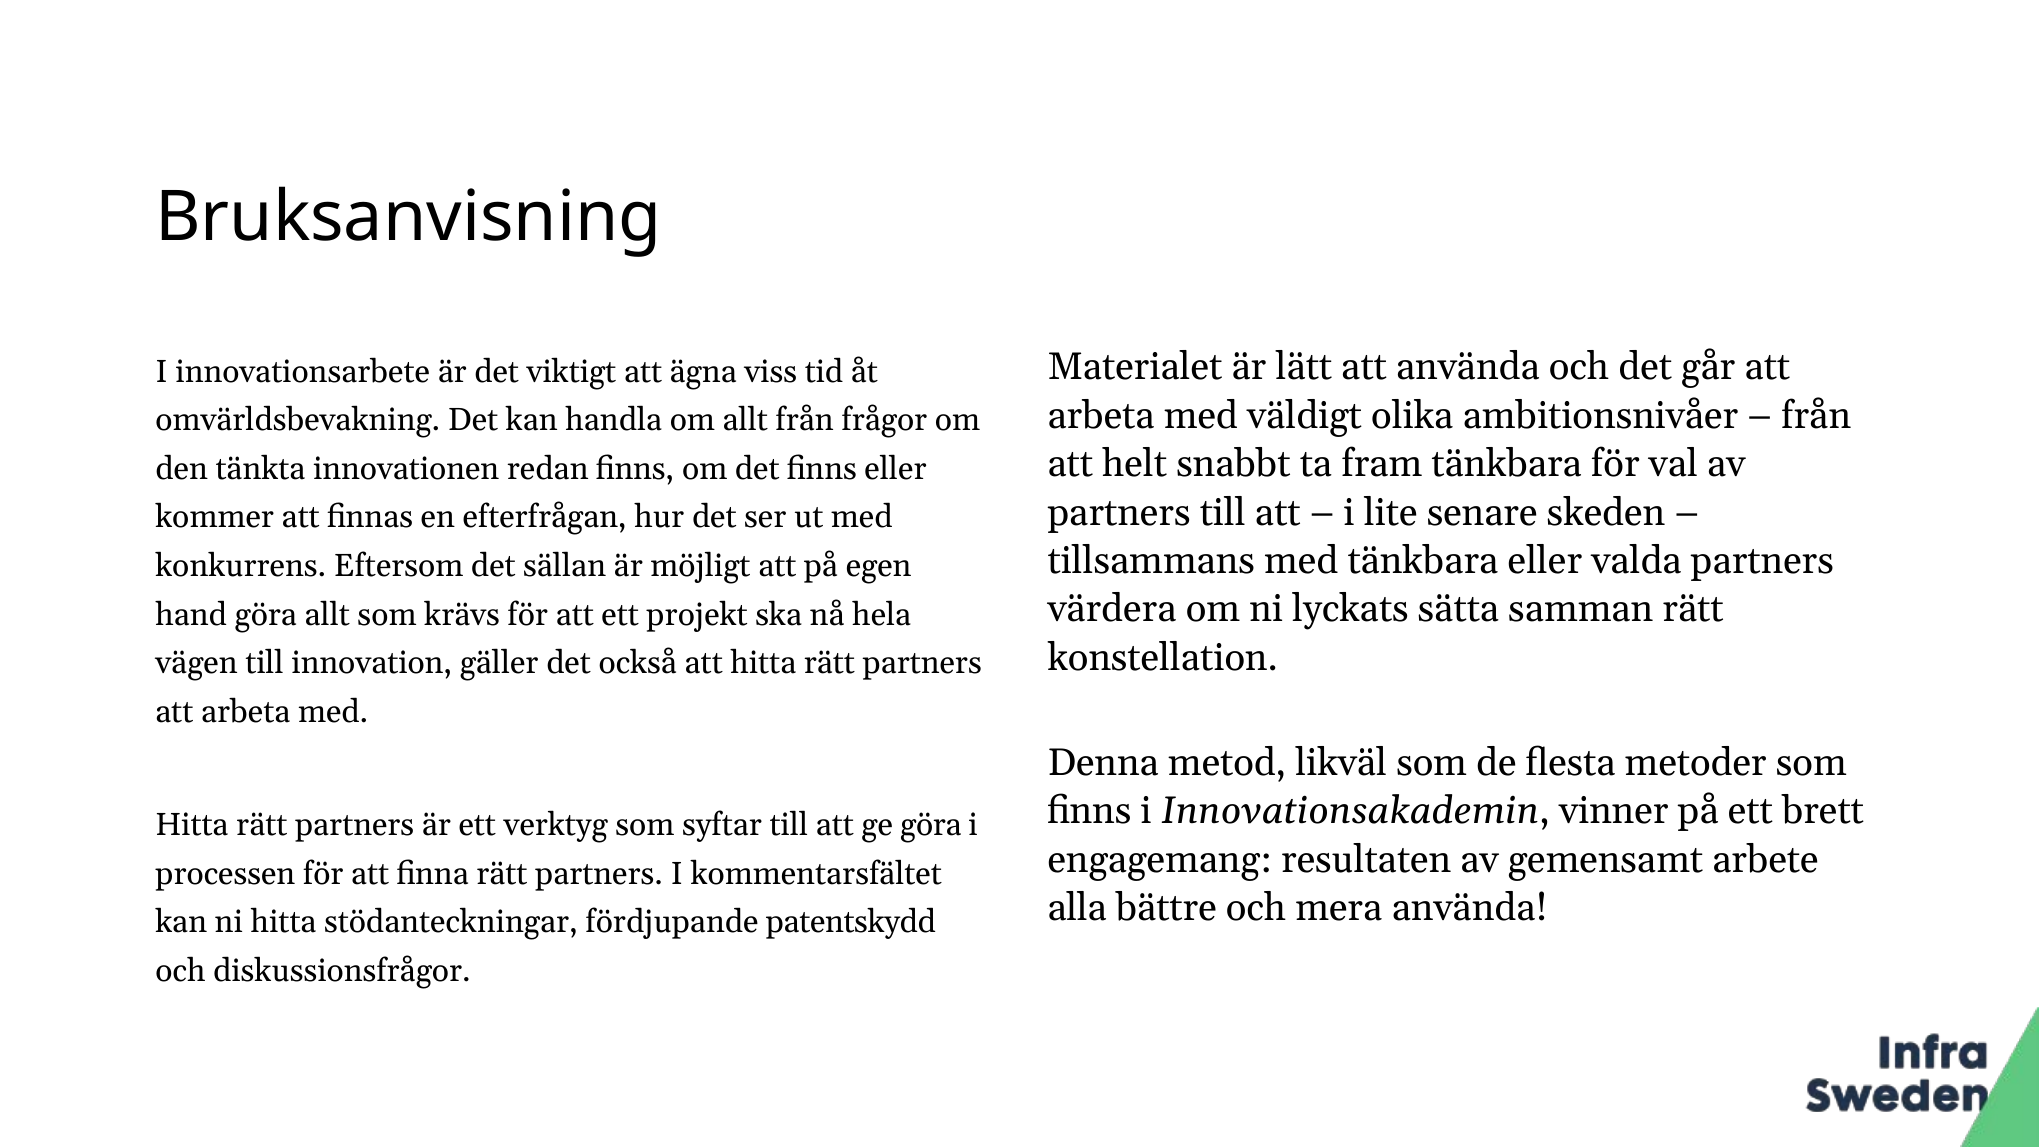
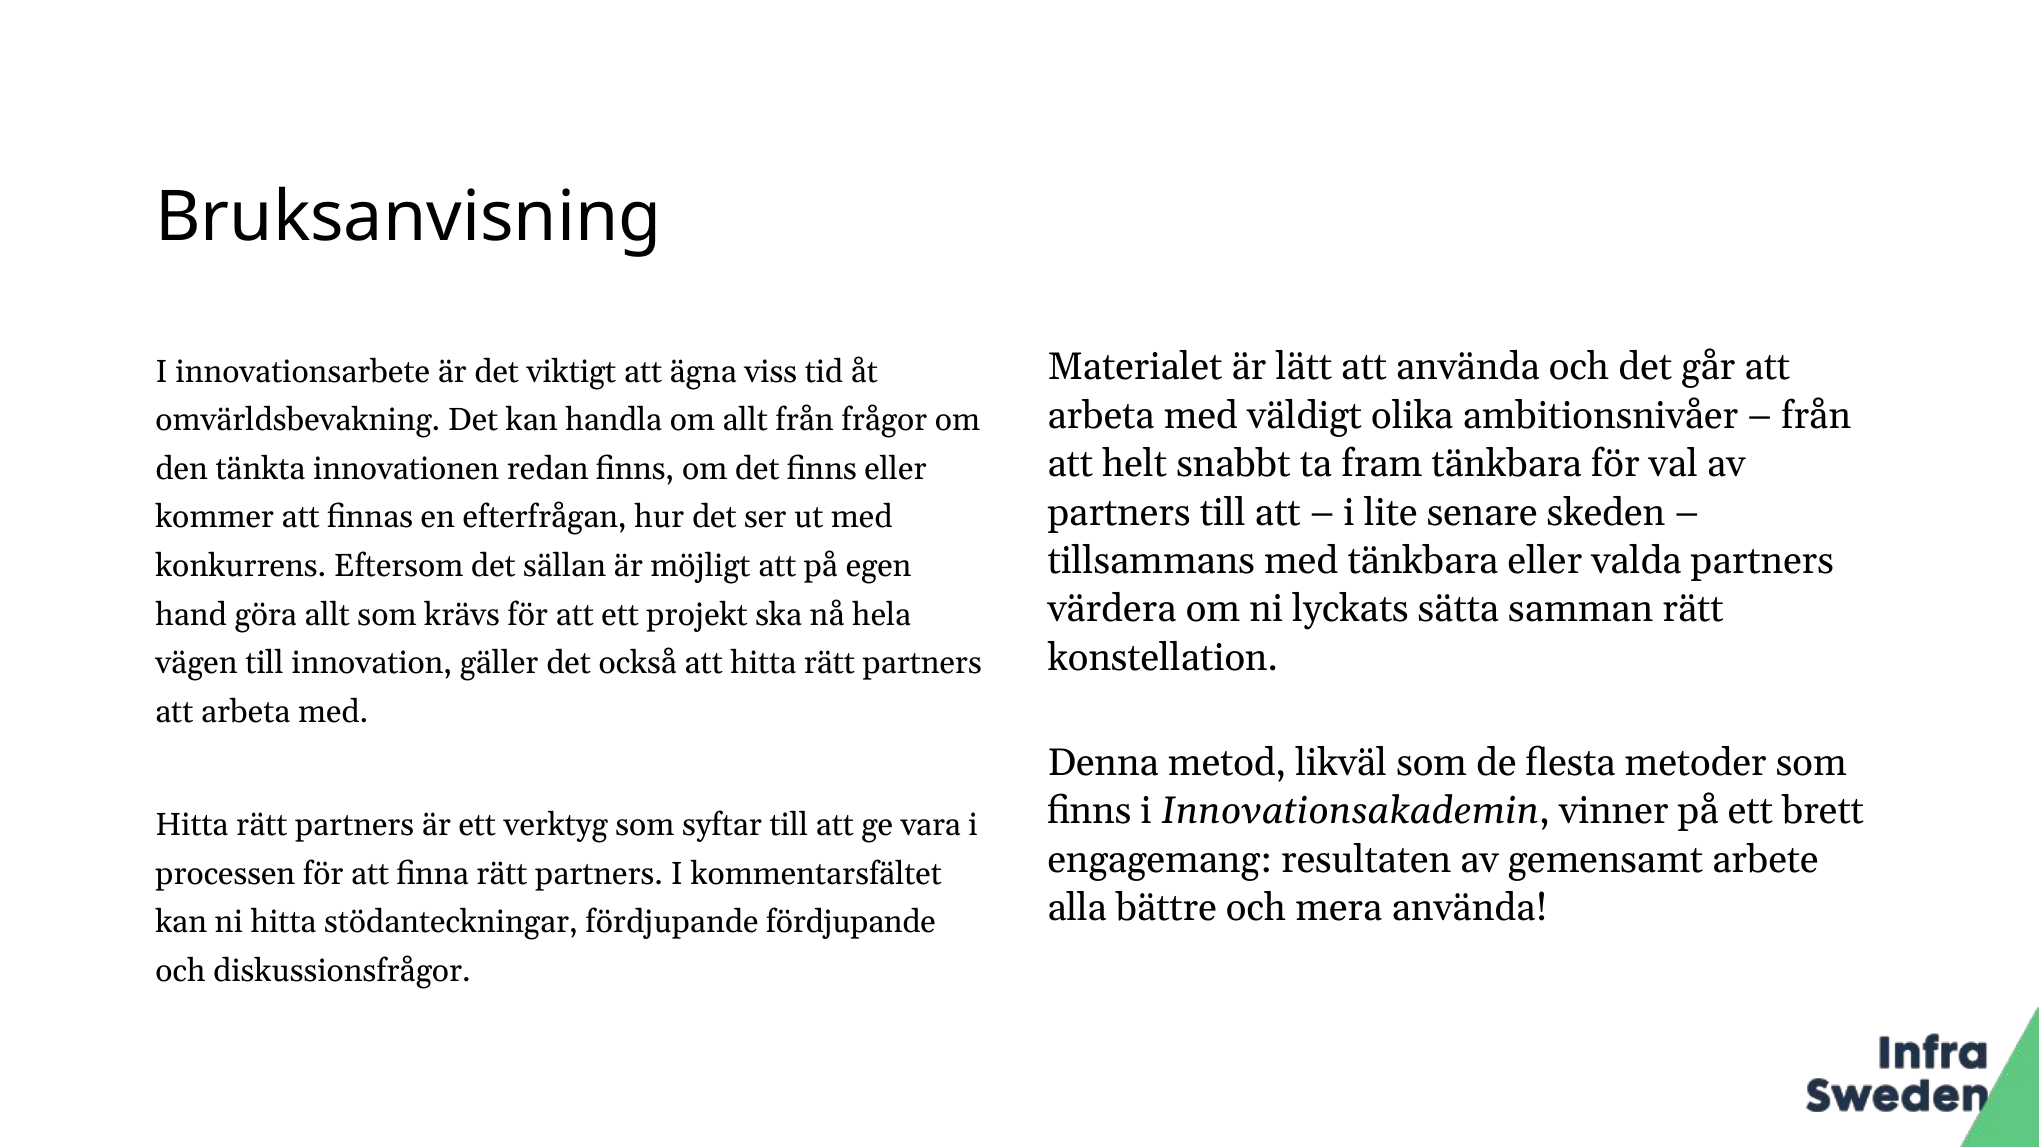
ge göra: göra -> vara
fördjupande patentskydd: patentskydd -> fördjupande
